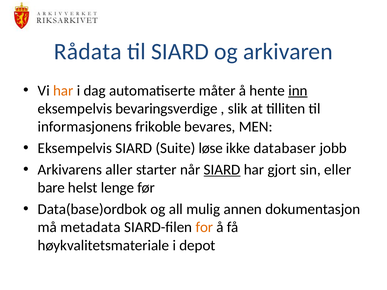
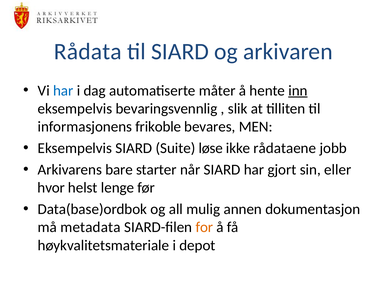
har at (63, 91) colour: orange -> blue
bevaringsverdige: bevaringsverdige -> bevaringsvennlig
databaser: databaser -> rådataene
aller: aller -> bare
SIARD at (222, 170) underline: present -> none
bare: bare -> hvor
